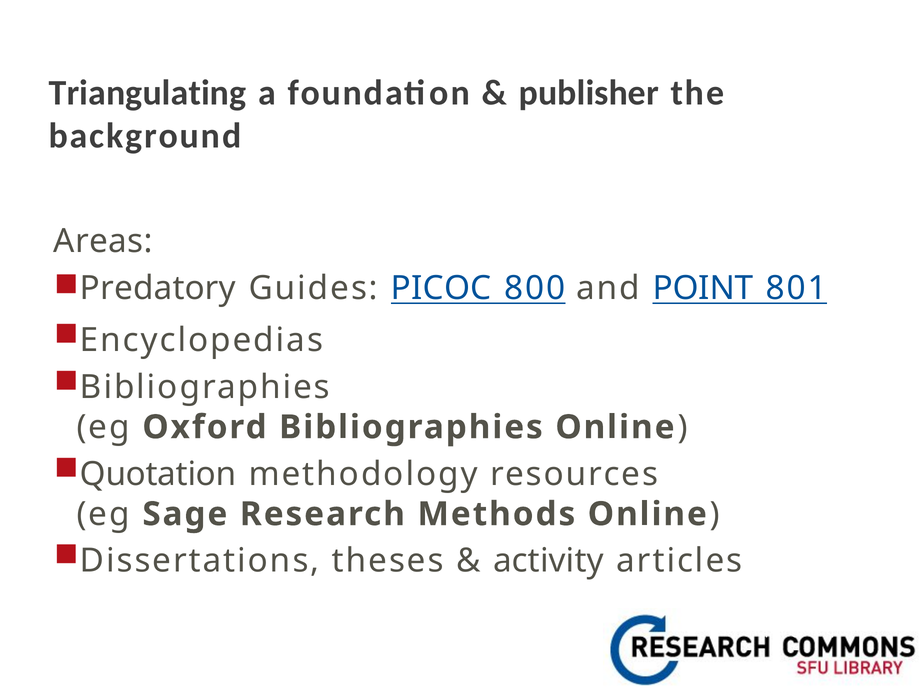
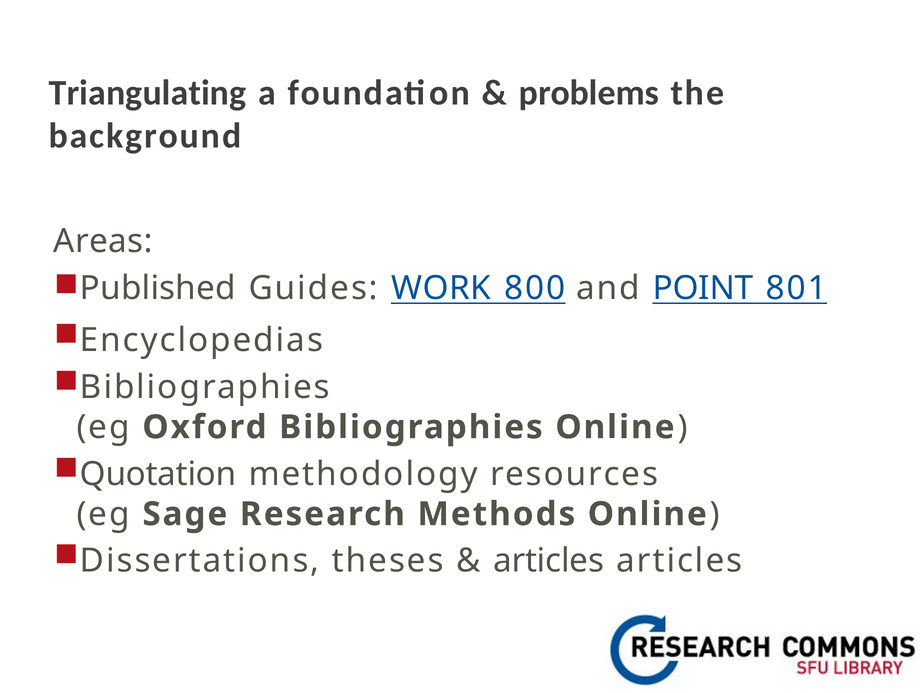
publisher: publisher -> problems
Predatory: Predatory -> Published
PICOC: PICOC -> WORK
activity at (548, 561): activity -> articles
